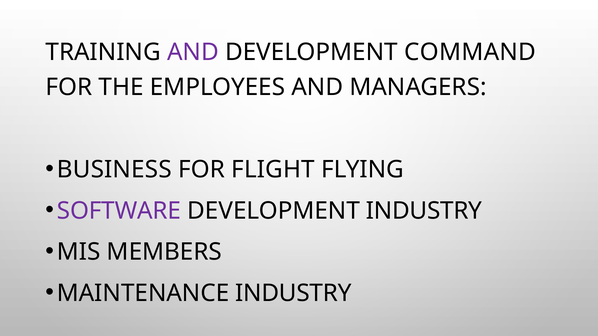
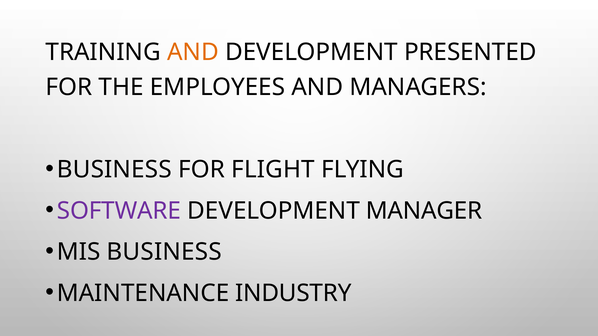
AND at (193, 52) colour: purple -> orange
COMMAND: COMMAND -> PRESENTED
DEVELOPMENT INDUSTRY: INDUSTRY -> MANAGER
MIS MEMBERS: MEMBERS -> BUSINESS
